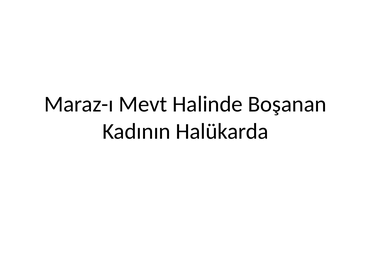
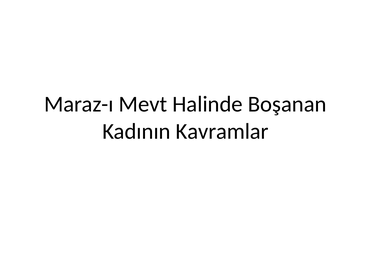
Halükarda: Halükarda -> Kavramlar
